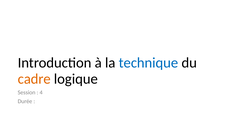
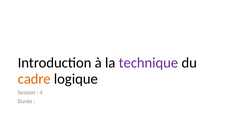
technique colour: blue -> purple
